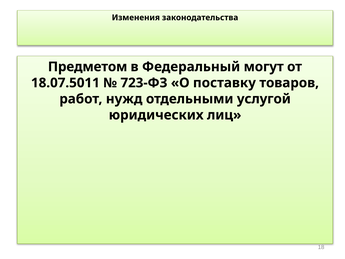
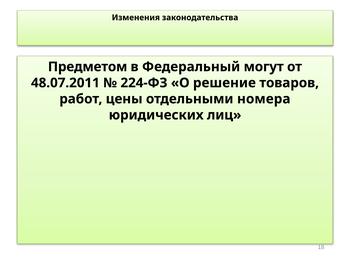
18.07.5011: 18.07.5011 -> 48.07.2011
723-ФЗ: 723-ФЗ -> 224-ФЗ
поставку: поставку -> решение
нужд: нужд -> цены
услугой: услугой -> номера
